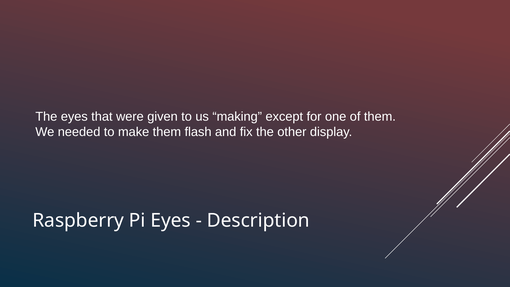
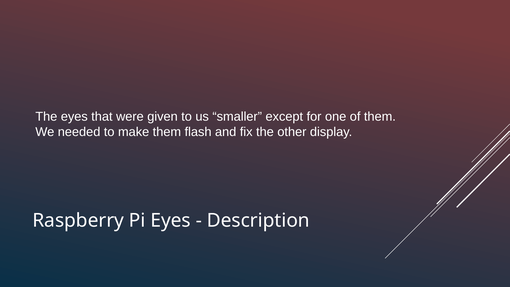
making: making -> smaller
